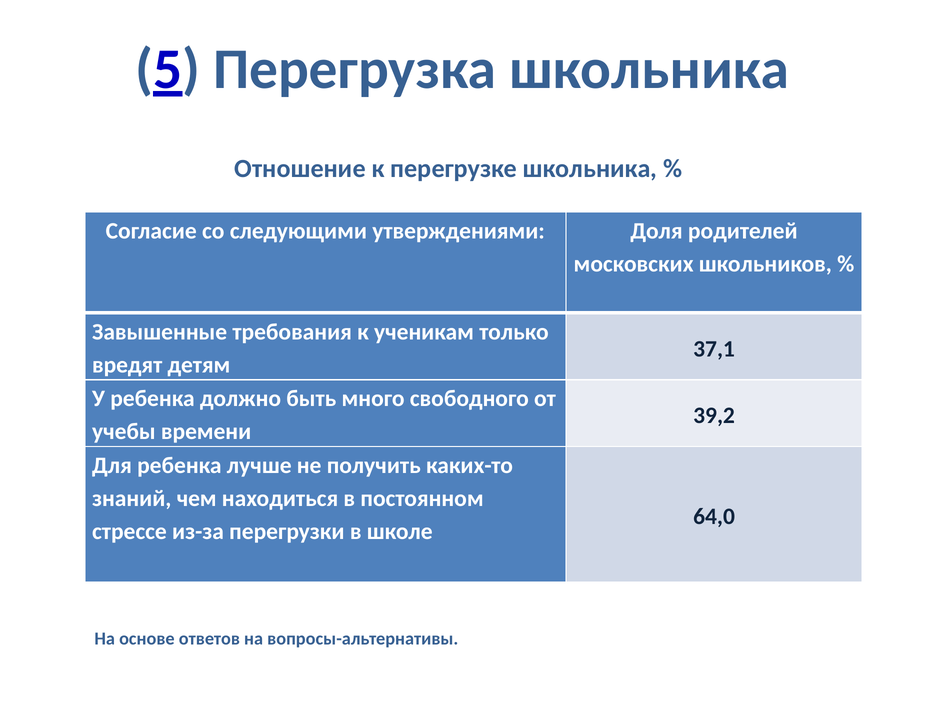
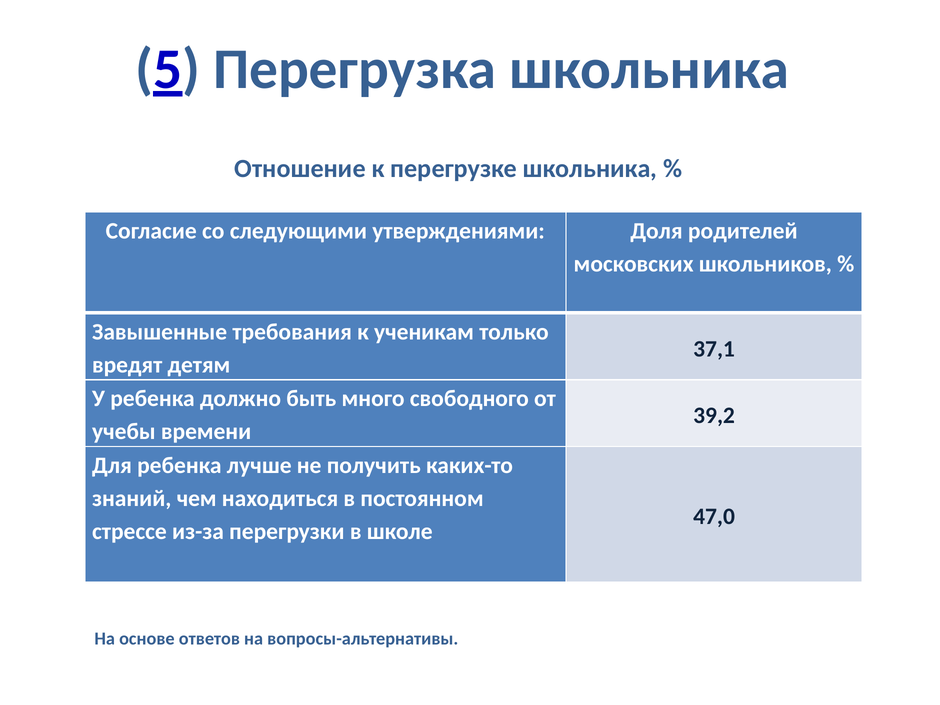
64,0: 64,0 -> 47,0
